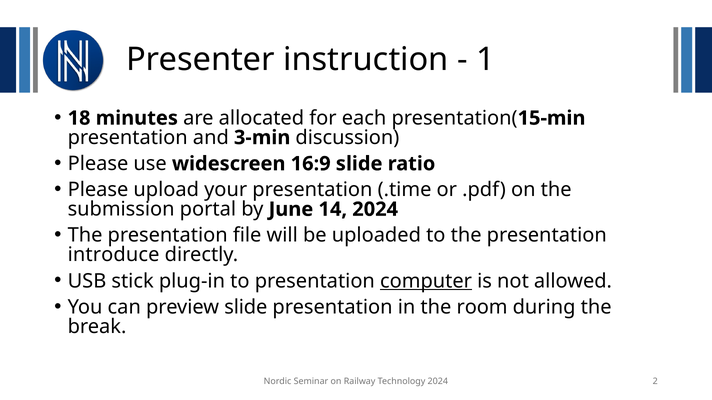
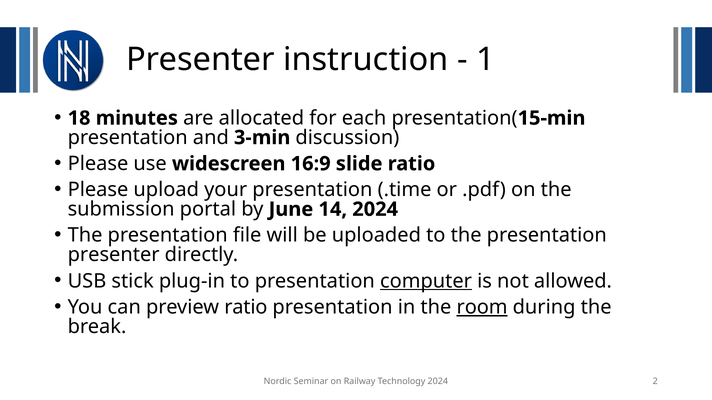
introduce at (114, 255): introduce -> presenter
preview slide: slide -> ratio
room underline: none -> present
